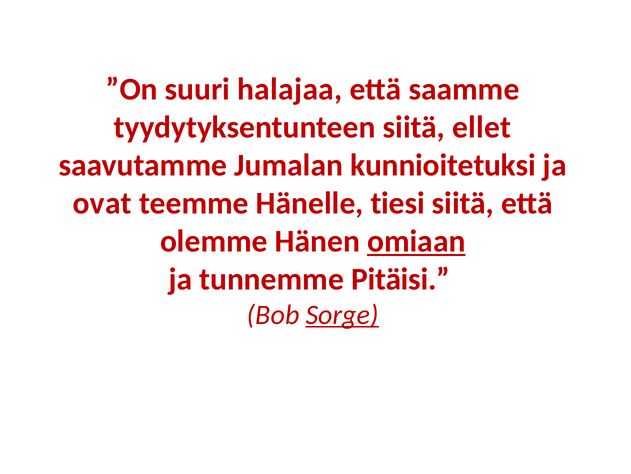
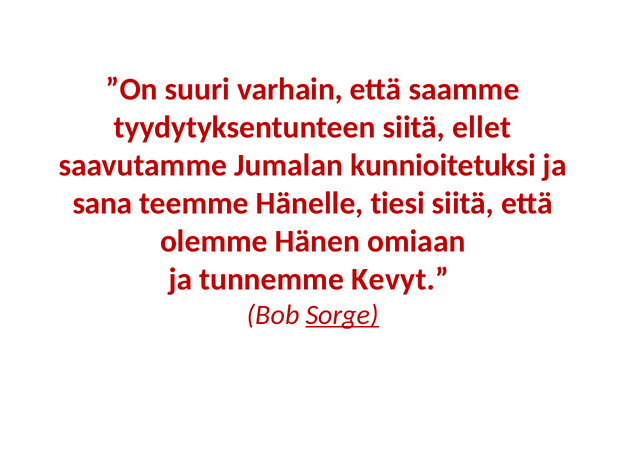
halajaa: halajaa -> varhain
ovat: ovat -> sana
omiaan underline: present -> none
Pitäisi: Pitäisi -> Kevyt
